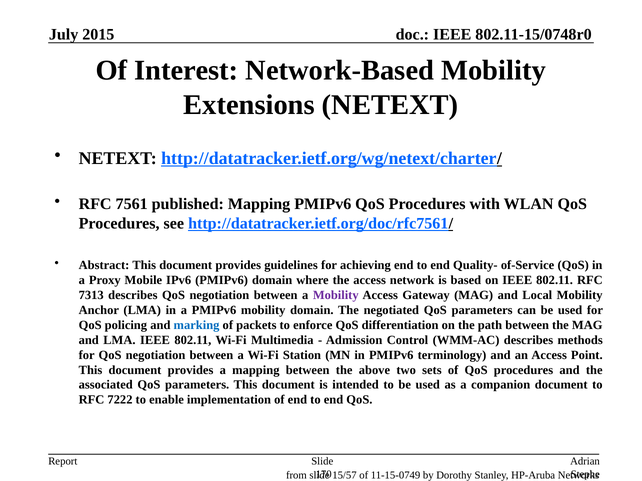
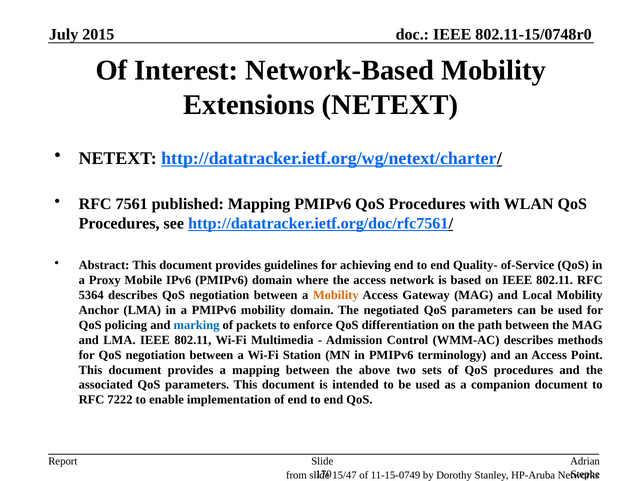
7313: 7313 -> 5364
Mobility at (336, 295) colour: purple -> orange
15/57: 15/57 -> 15/47
